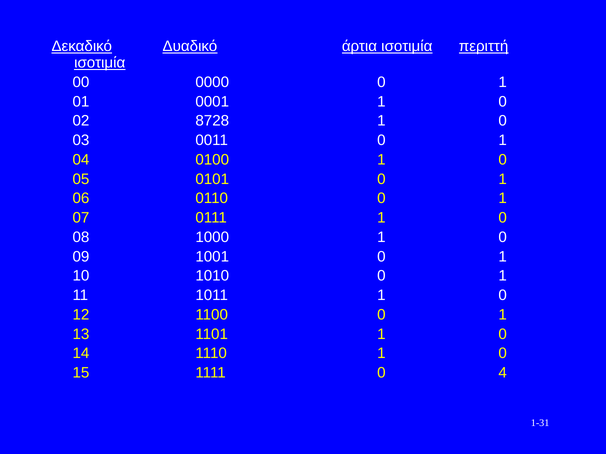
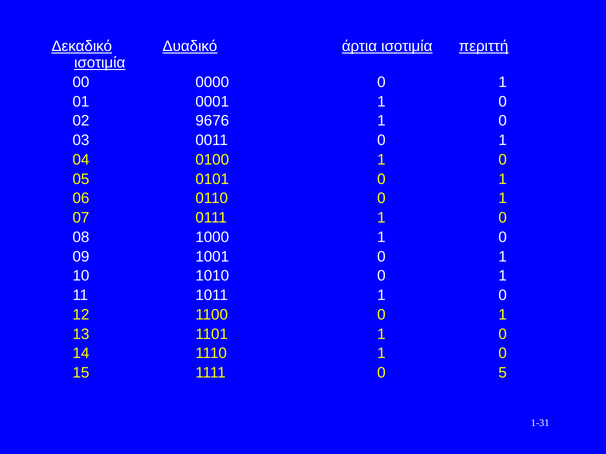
8728: 8728 -> 9676
4: 4 -> 5
